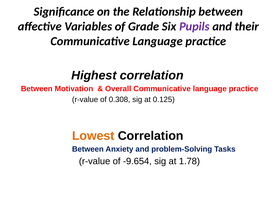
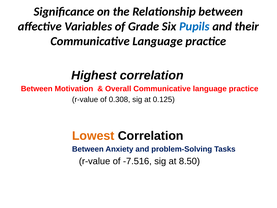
Pupils colour: purple -> blue
-9.654: -9.654 -> -7.516
1.78: 1.78 -> 8.50
